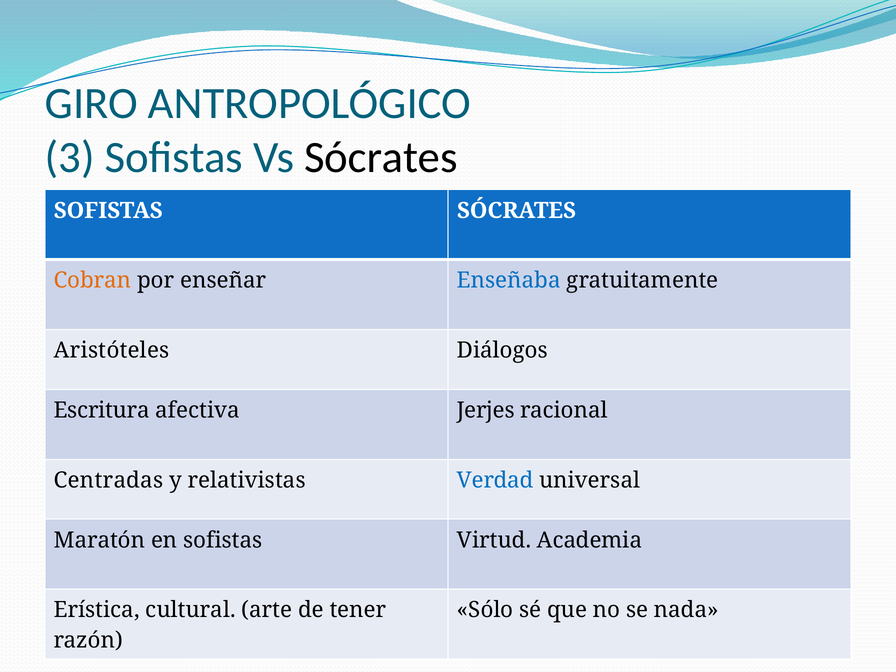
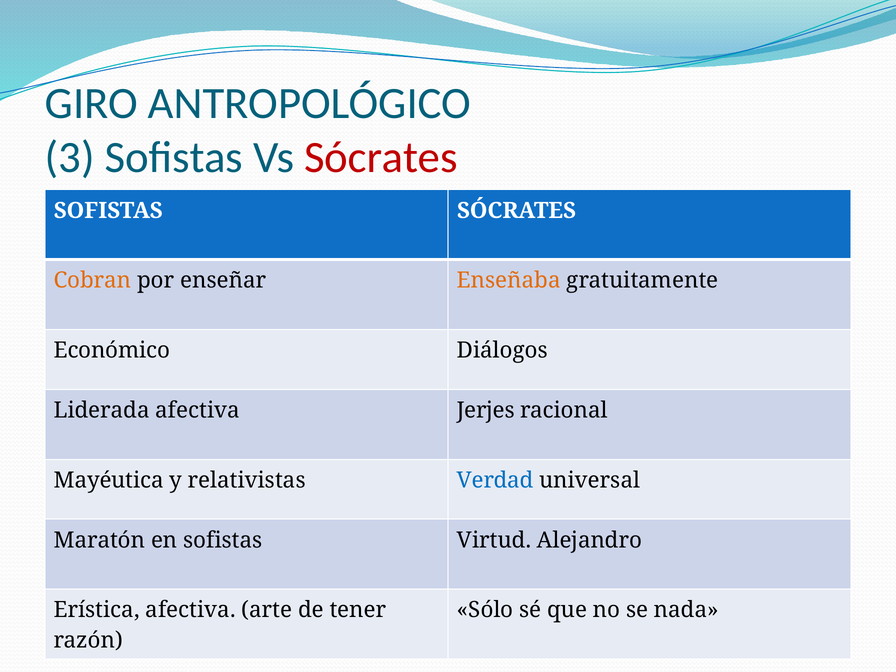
Sócrates at (381, 157) colour: black -> red
Enseñaba colour: blue -> orange
Aristóteles: Aristóteles -> Económico
Escritura: Escritura -> Liderada
Centradas: Centradas -> Mayéutica
Academia: Academia -> Alejandro
Erística cultural: cultural -> afectiva
